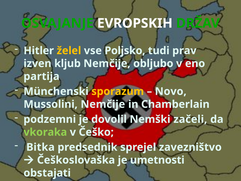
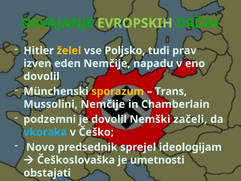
EVROPSKIH colour: white -> light green
kljub: kljub -> eden
obljubo: obljubo -> napadu
partija at (41, 76): partija -> dovolil
Novo: Novo -> Trans
vkoraka colour: light green -> light blue
Bitka: Bitka -> Novo
zavezništvo: zavezništvo -> ideologijam
